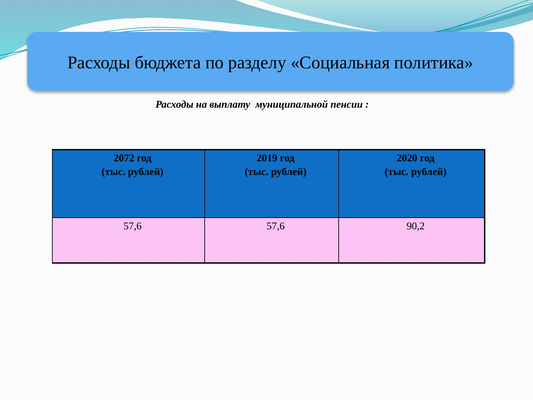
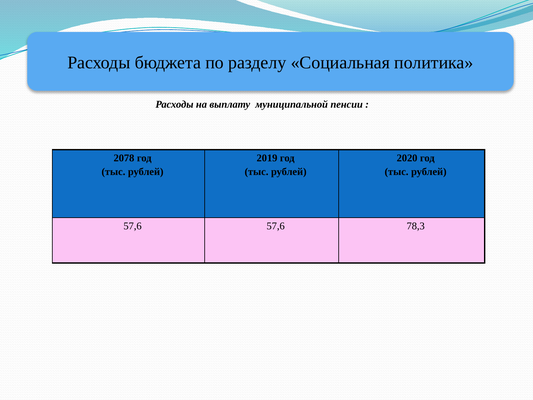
2072: 2072 -> 2078
90,2: 90,2 -> 78,3
